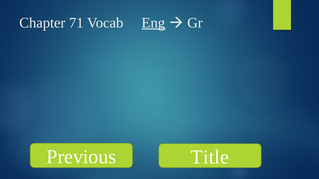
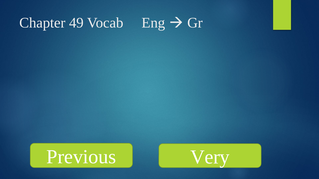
71: 71 -> 49
Eng underline: present -> none
Title: Title -> Very
